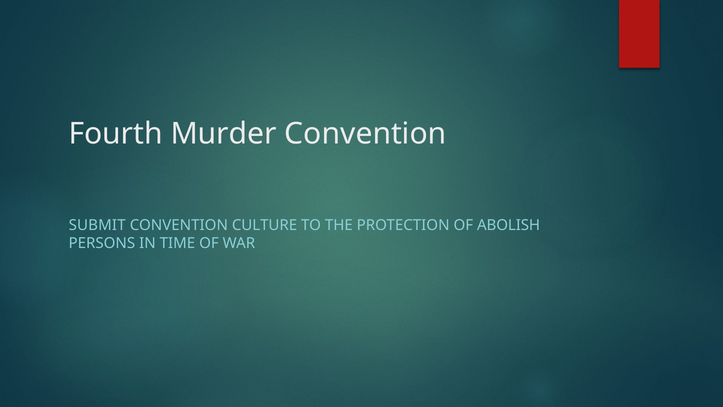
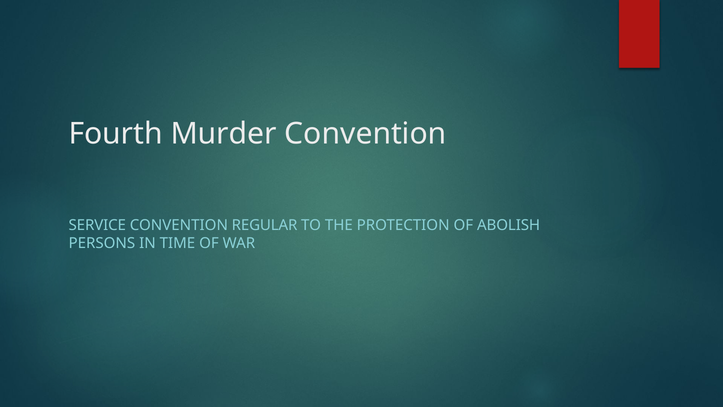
SUBMIT: SUBMIT -> SERVICE
CULTURE: CULTURE -> REGULAR
